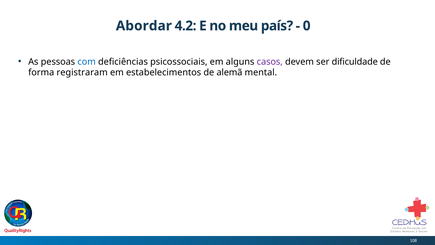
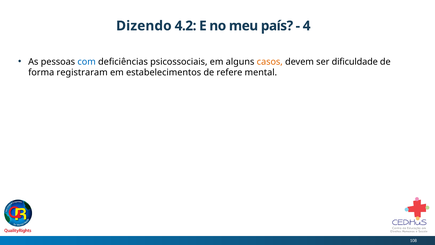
Abordar: Abordar -> Dizendo
0: 0 -> 4
casos colour: purple -> orange
alemã: alemã -> refere
